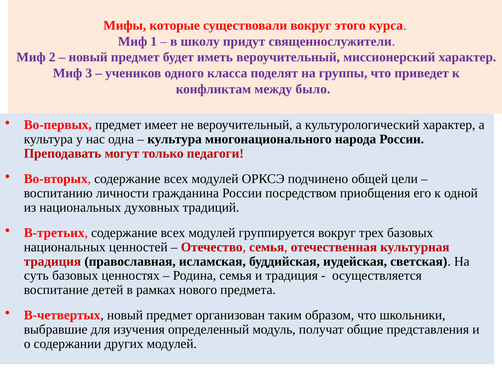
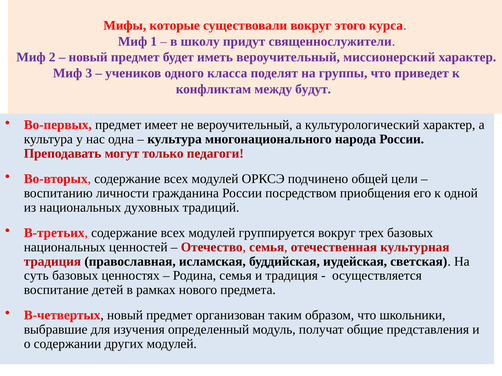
было: было -> будут
